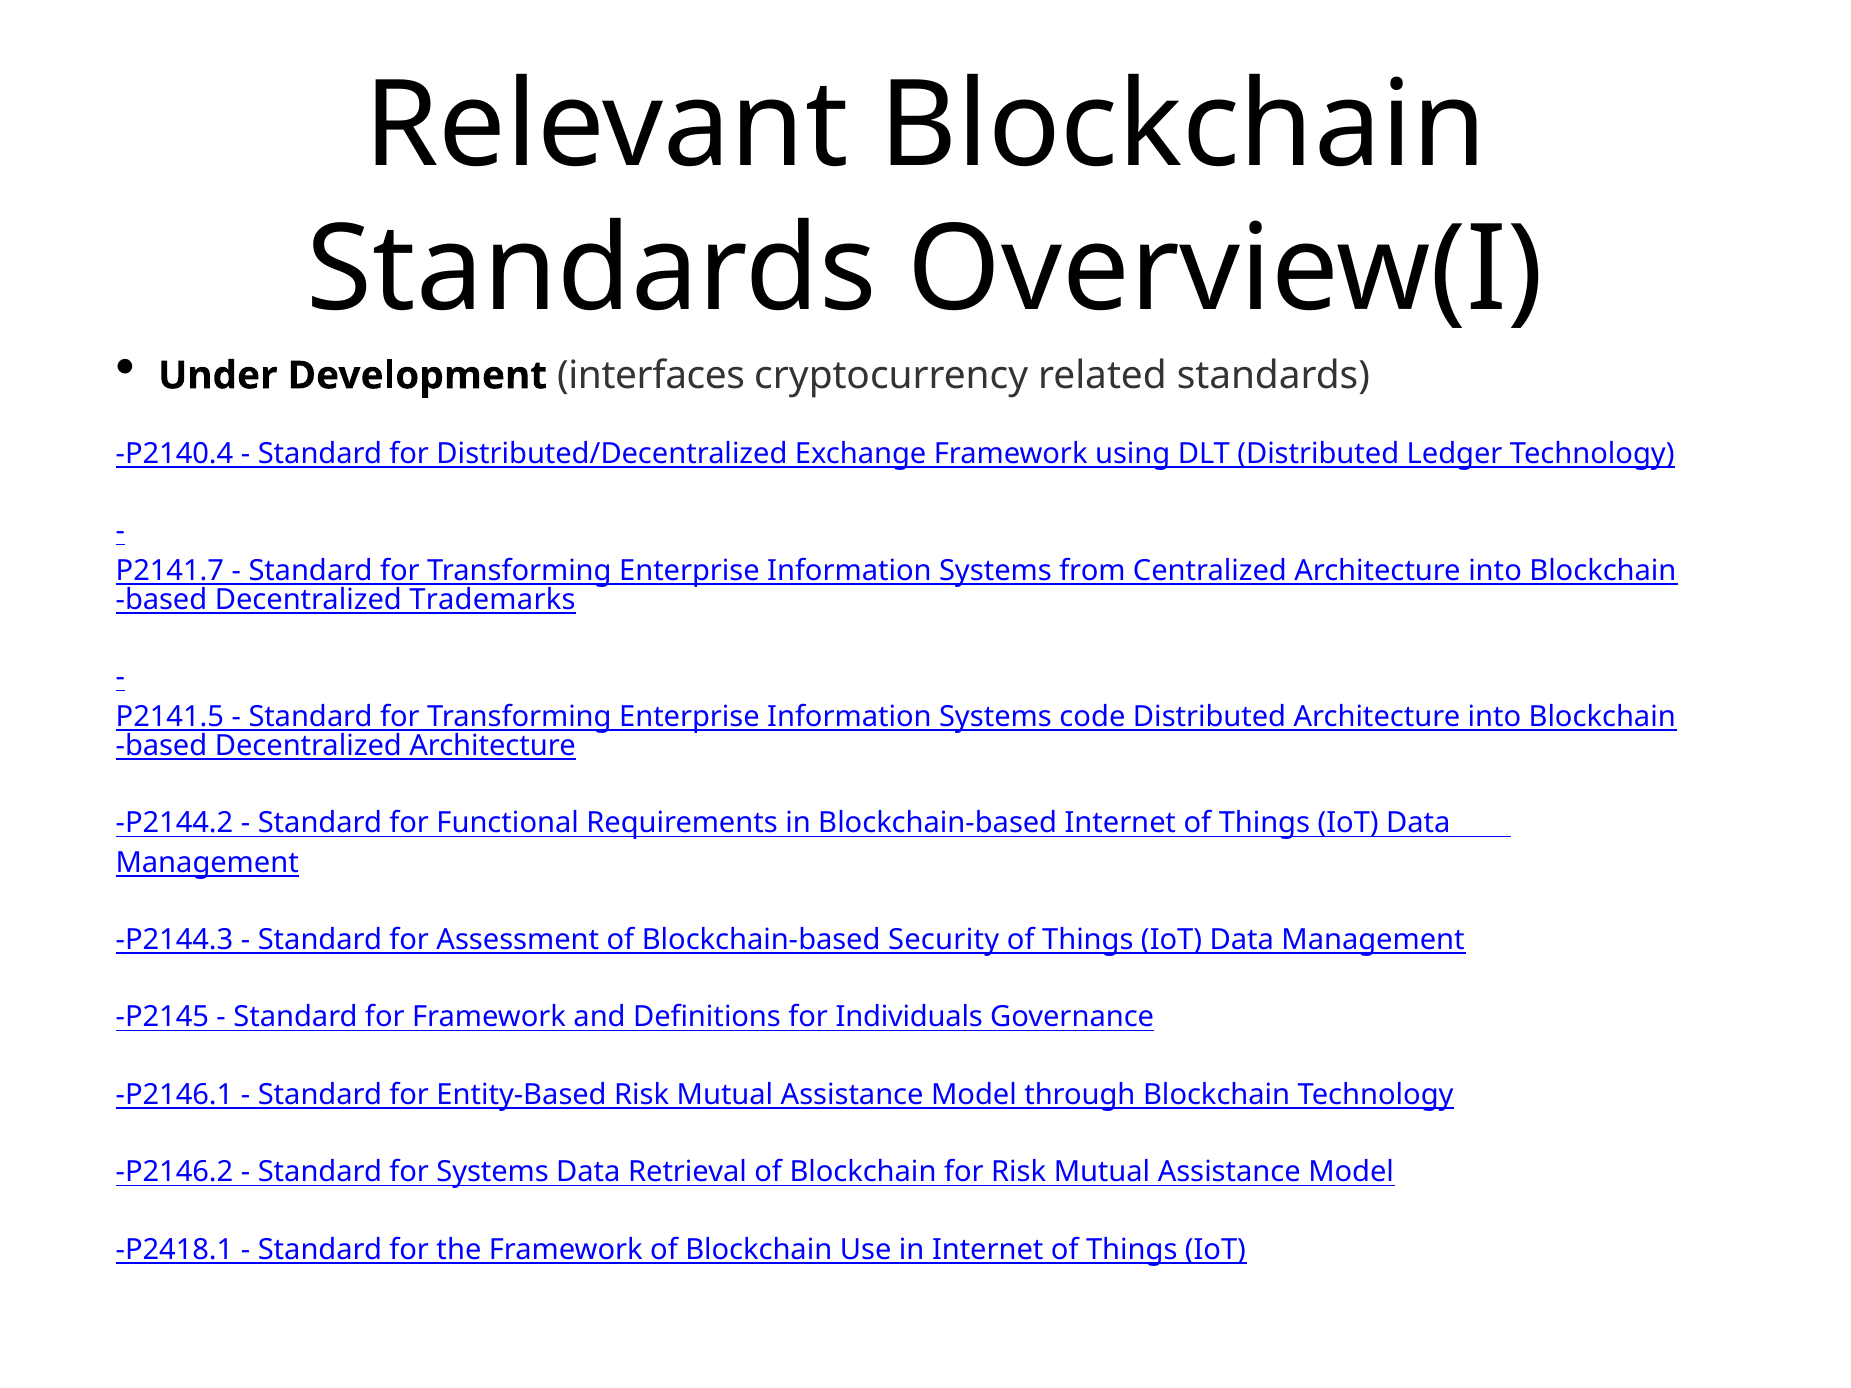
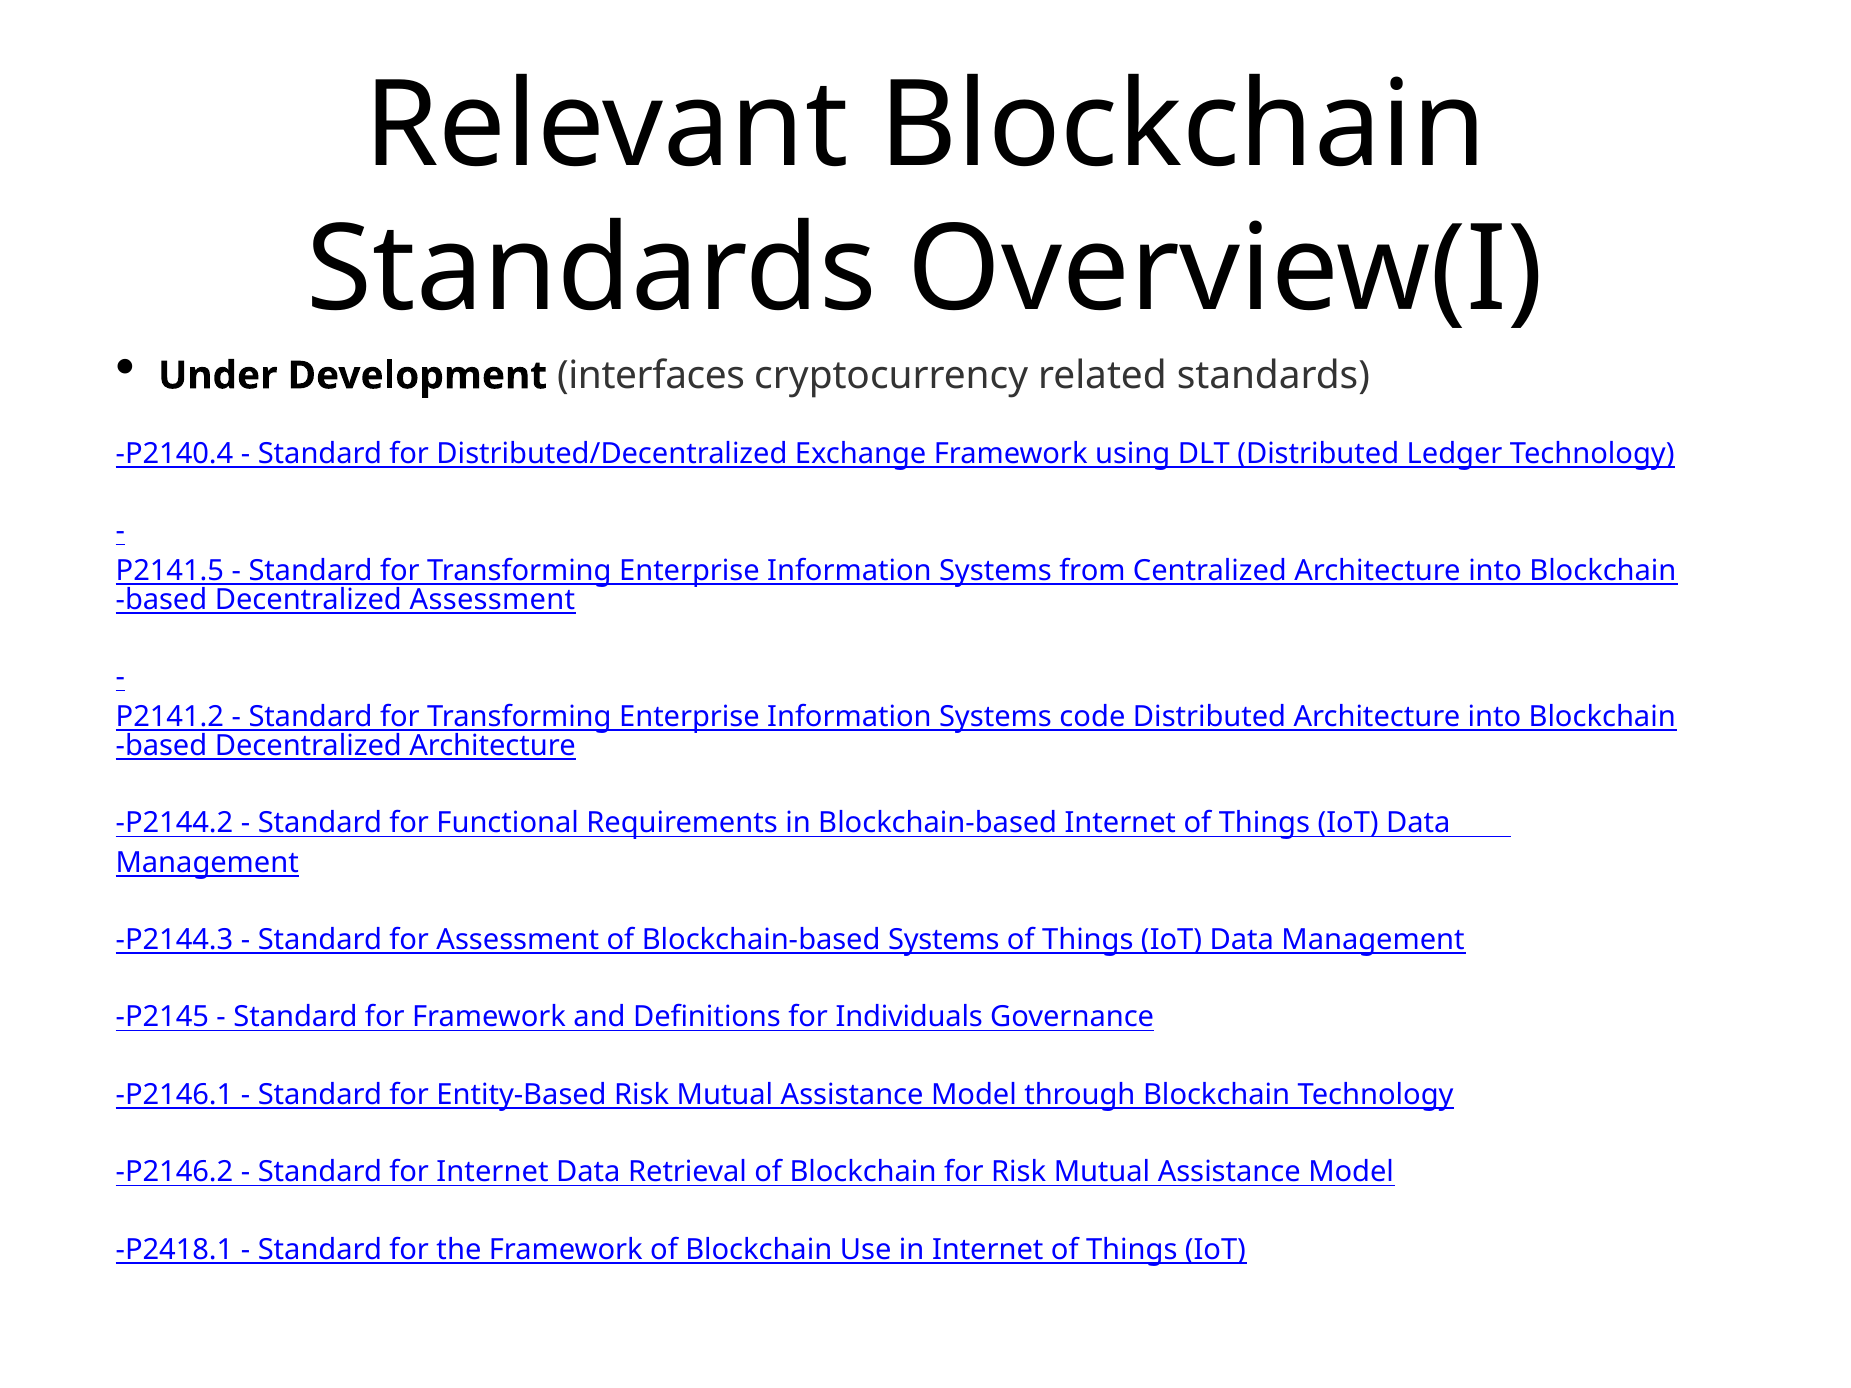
P2141.7: P2141.7 -> P2141.5
Decentralized Trademarks: Trademarks -> Assessment
P2141.5: P2141.5 -> P2141.2
Blockchain-based Security: Security -> Systems
for Systems: Systems -> Internet
